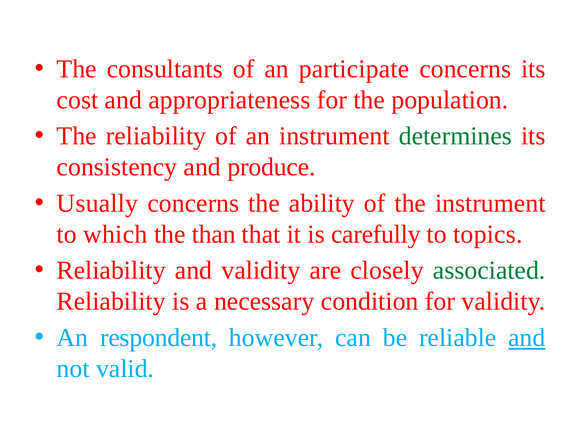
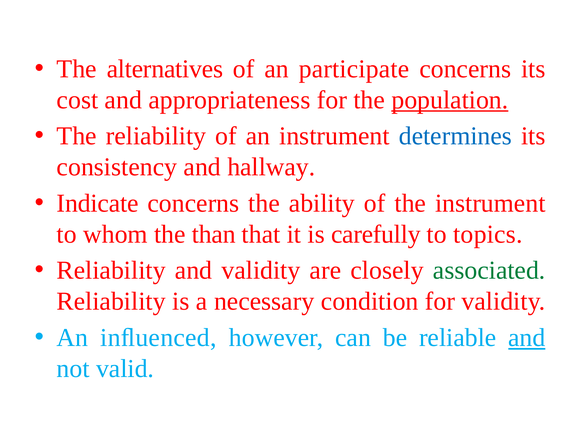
consultants: consultants -> alternatives
population underline: none -> present
determines colour: green -> blue
produce: produce -> hallway
Usually: Usually -> Indicate
which: which -> whom
respondent: respondent -> inﬂuenced
